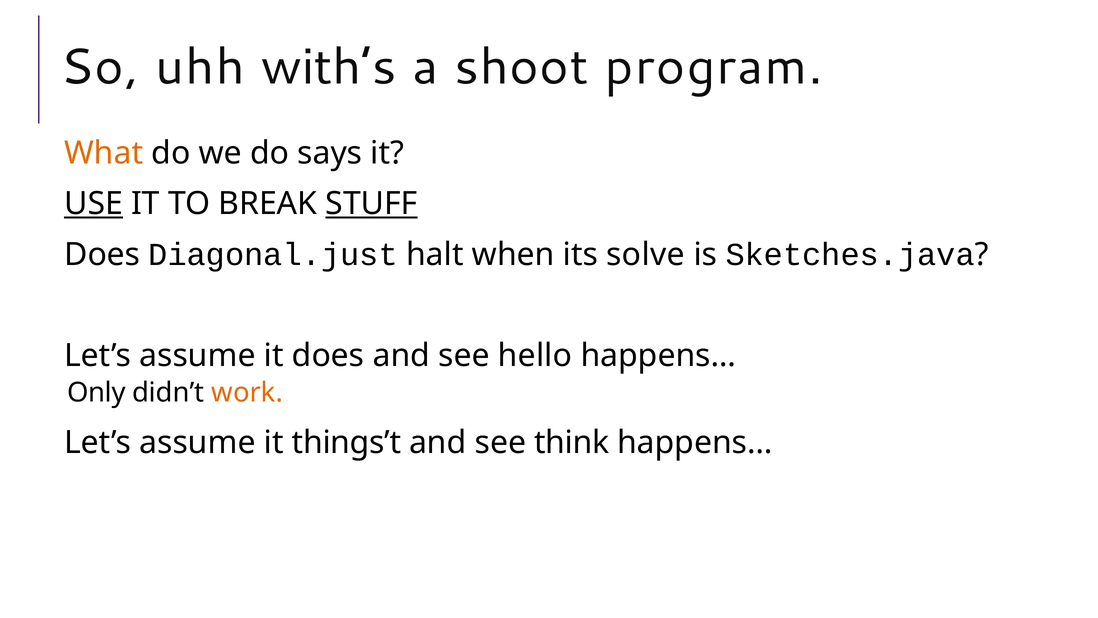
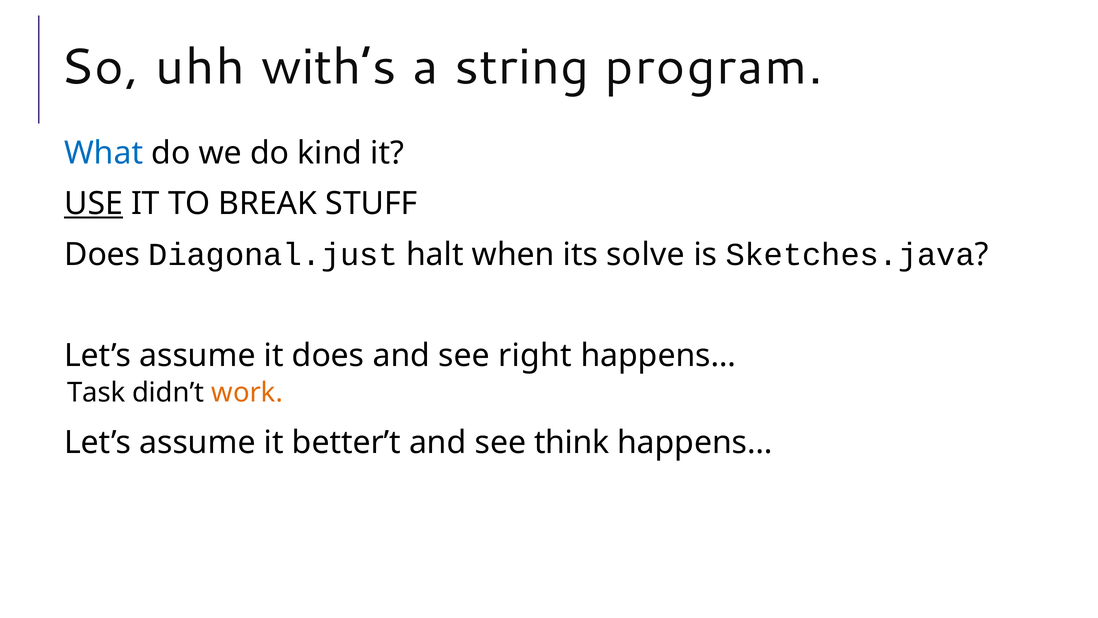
shoot: shoot -> string
What colour: orange -> blue
says: says -> kind
STUFF underline: present -> none
hello: hello -> right
Only: Only -> Task
things’t: things’t -> better’t
